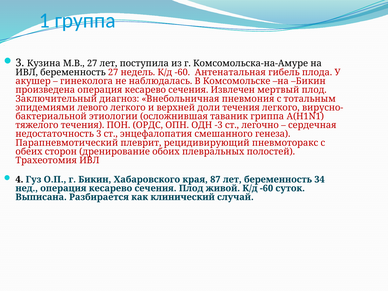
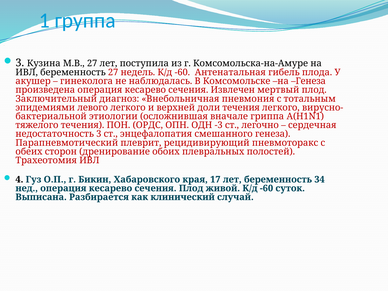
на Бикин: Бикин -> Генеза
таваник: таваник -> вначале
87: 87 -> 17
